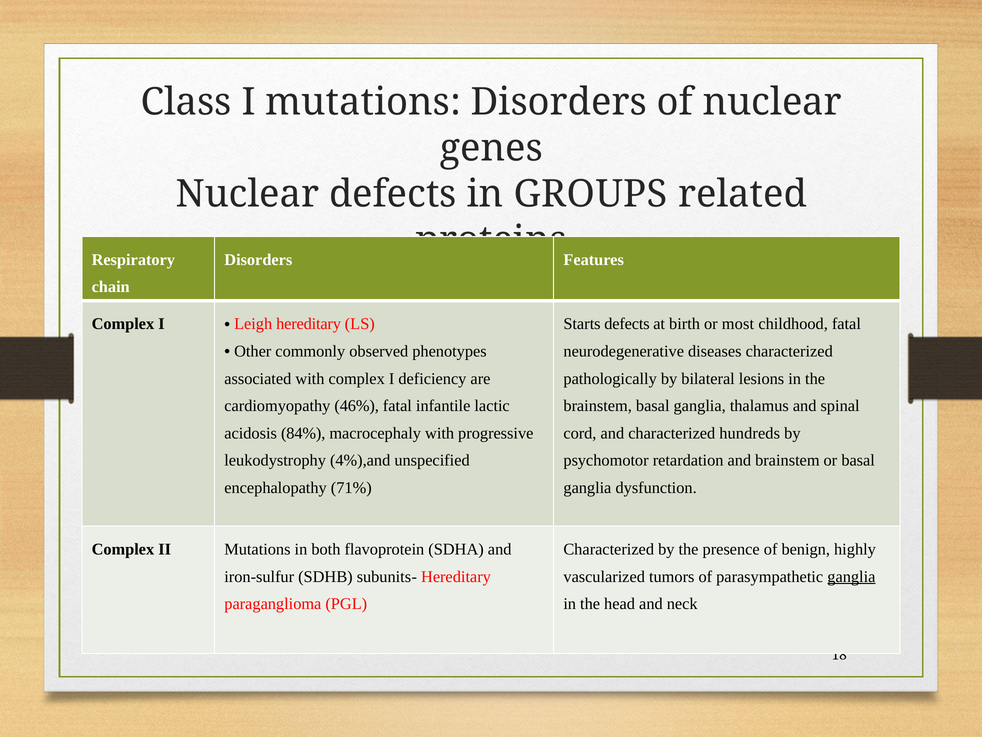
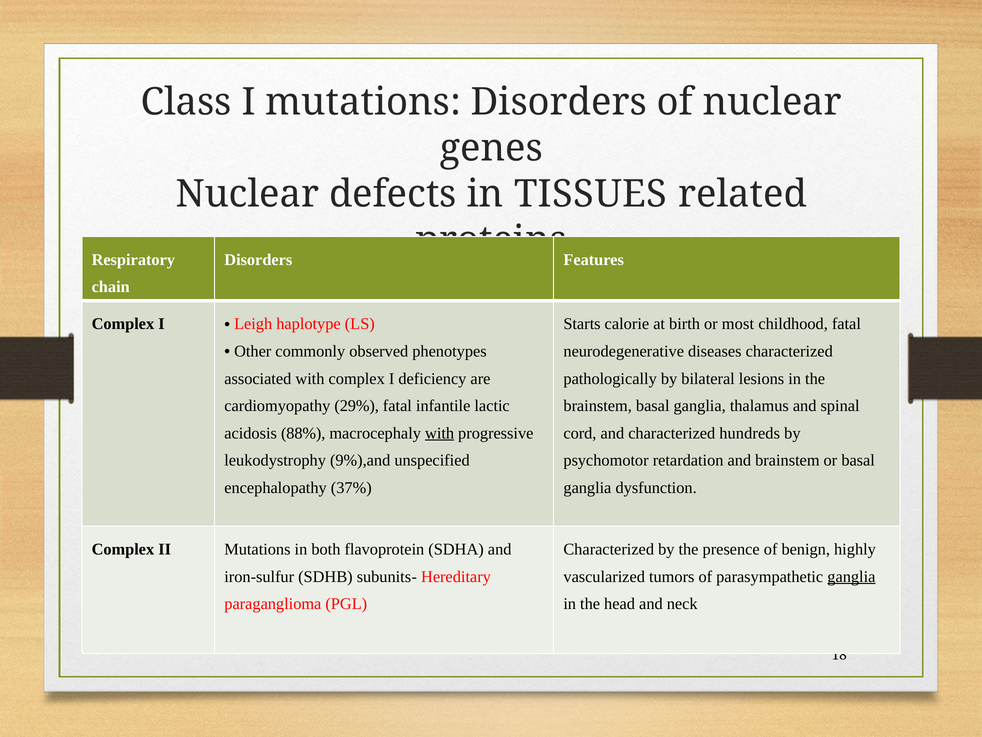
GROUPS: GROUPS -> TISSUES
Leigh hereditary: hereditary -> haplotype
Starts defects: defects -> calorie
46%: 46% -> 29%
84%: 84% -> 88%
with at (440, 433) underline: none -> present
4%),and: 4%),and -> 9%),and
71%: 71% -> 37%
